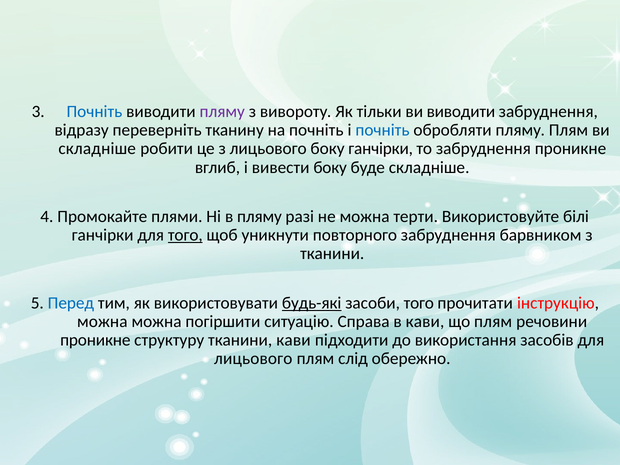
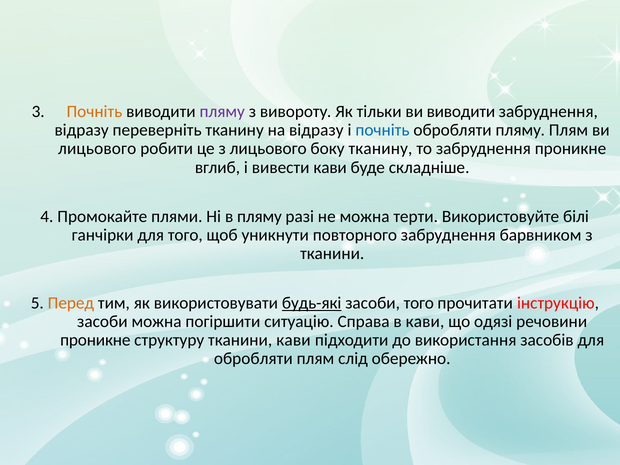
Почніть at (94, 112) colour: blue -> orange
на почніть: почніть -> відразу
складніше at (97, 149): складніше -> лицьового
боку ганчірки: ганчірки -> тканину
вивести боку: боку -> кави
того at (185, 235) underline: present -> none
Перед colour: blue -> orange
можна at (102, 321): можна -> засоби
що плям: плям -> одязі
лицьового at (253, 359): лицьового -> обробляти
